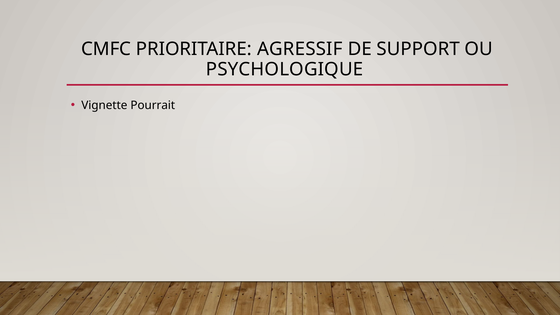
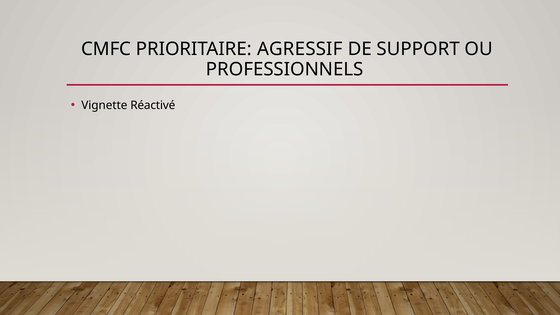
PSYCHOLOGIQUE: PSYCHOLOGIQUE -> PROFESSIONNELS
Pourrait: Pourrait -> Réactivé
